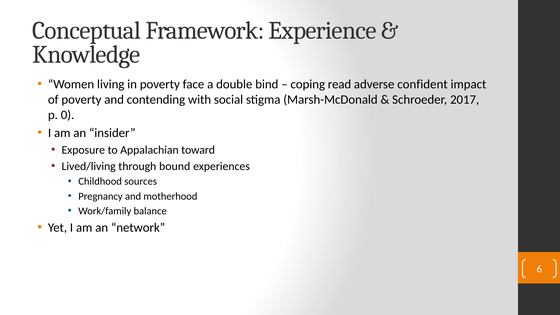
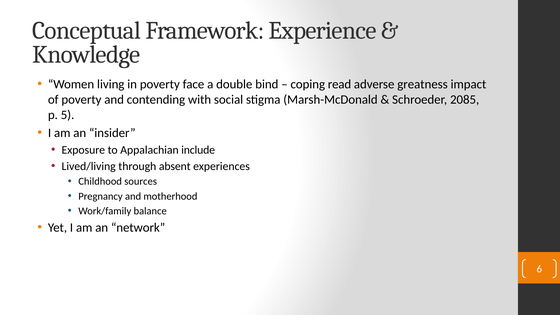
confident: confident -> greatness
2017: 2017 -> 2085
0: 0 -> 5
toward: toward -> include
bound: bound -> absent
